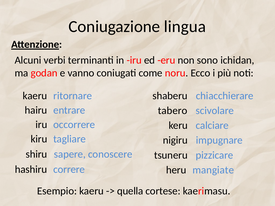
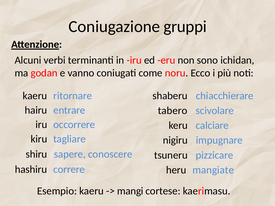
lingua: lingua -> gruppi
quella: quella -> mangi
